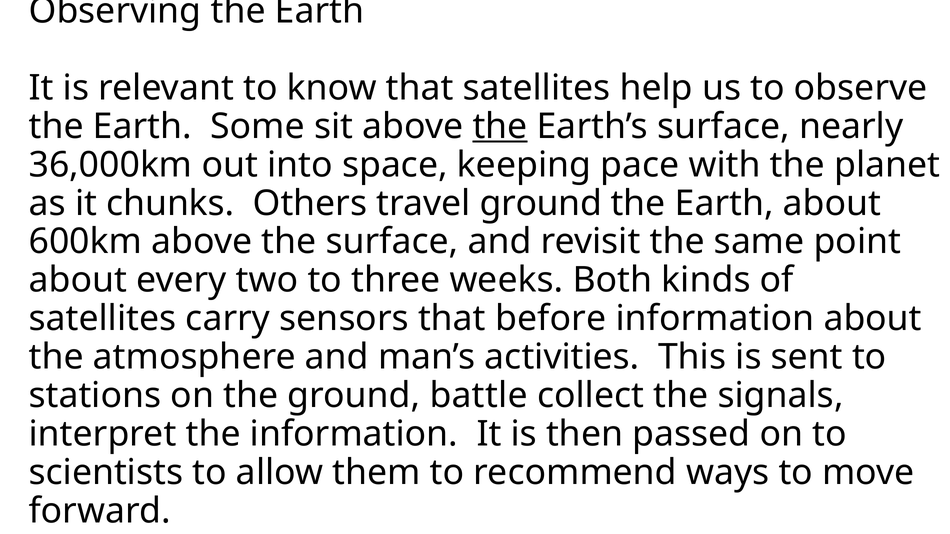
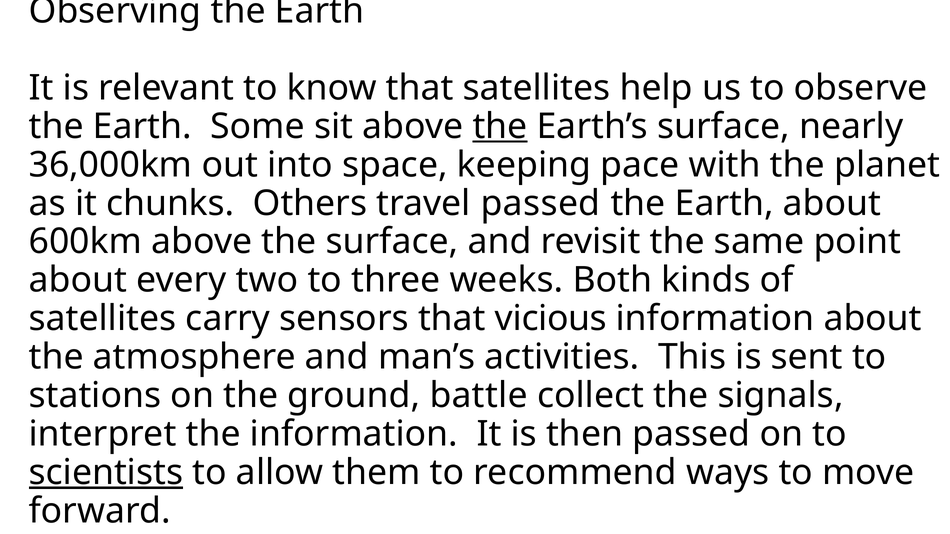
travel ground: ground -> passed
before: before -> vicious
scientists underline: none -> present
